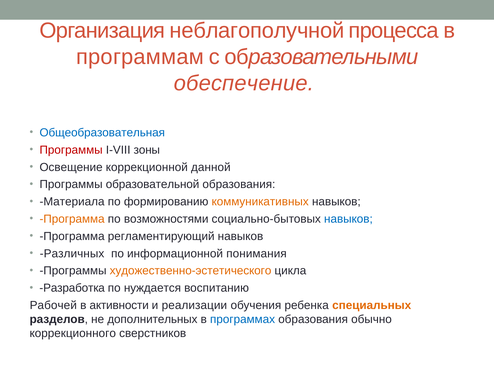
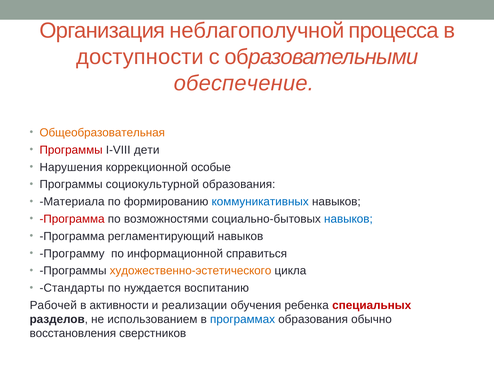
программам: программам -> доступности
Общеобразовательная colour: blue -> orange
зоны: зоны -> дети
Освещение: Освещение -> Нарушения
данной: данной -> особые
образовательной: образовательной -> социокультурной
коммуникативных colour: orange -> blue
Программа at (72, 219) colour: orange -> red
Различных: Различных -> Программу
понимания: понимания -> справиться
Разработка: Разработка -> Стандарты
специальных colour: orange -> red
дополнительных: дополнительных -> использованием
коррекционного: коррекционного -> восстановления
